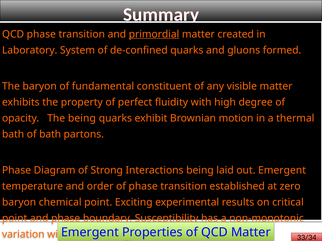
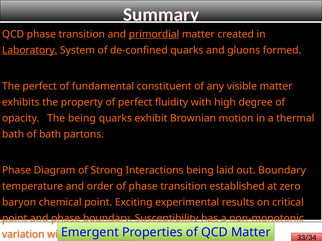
Laboratory underline: none -> present
The baryon: baryon -> perfect
out Emergent: Emergent -> Boundary
